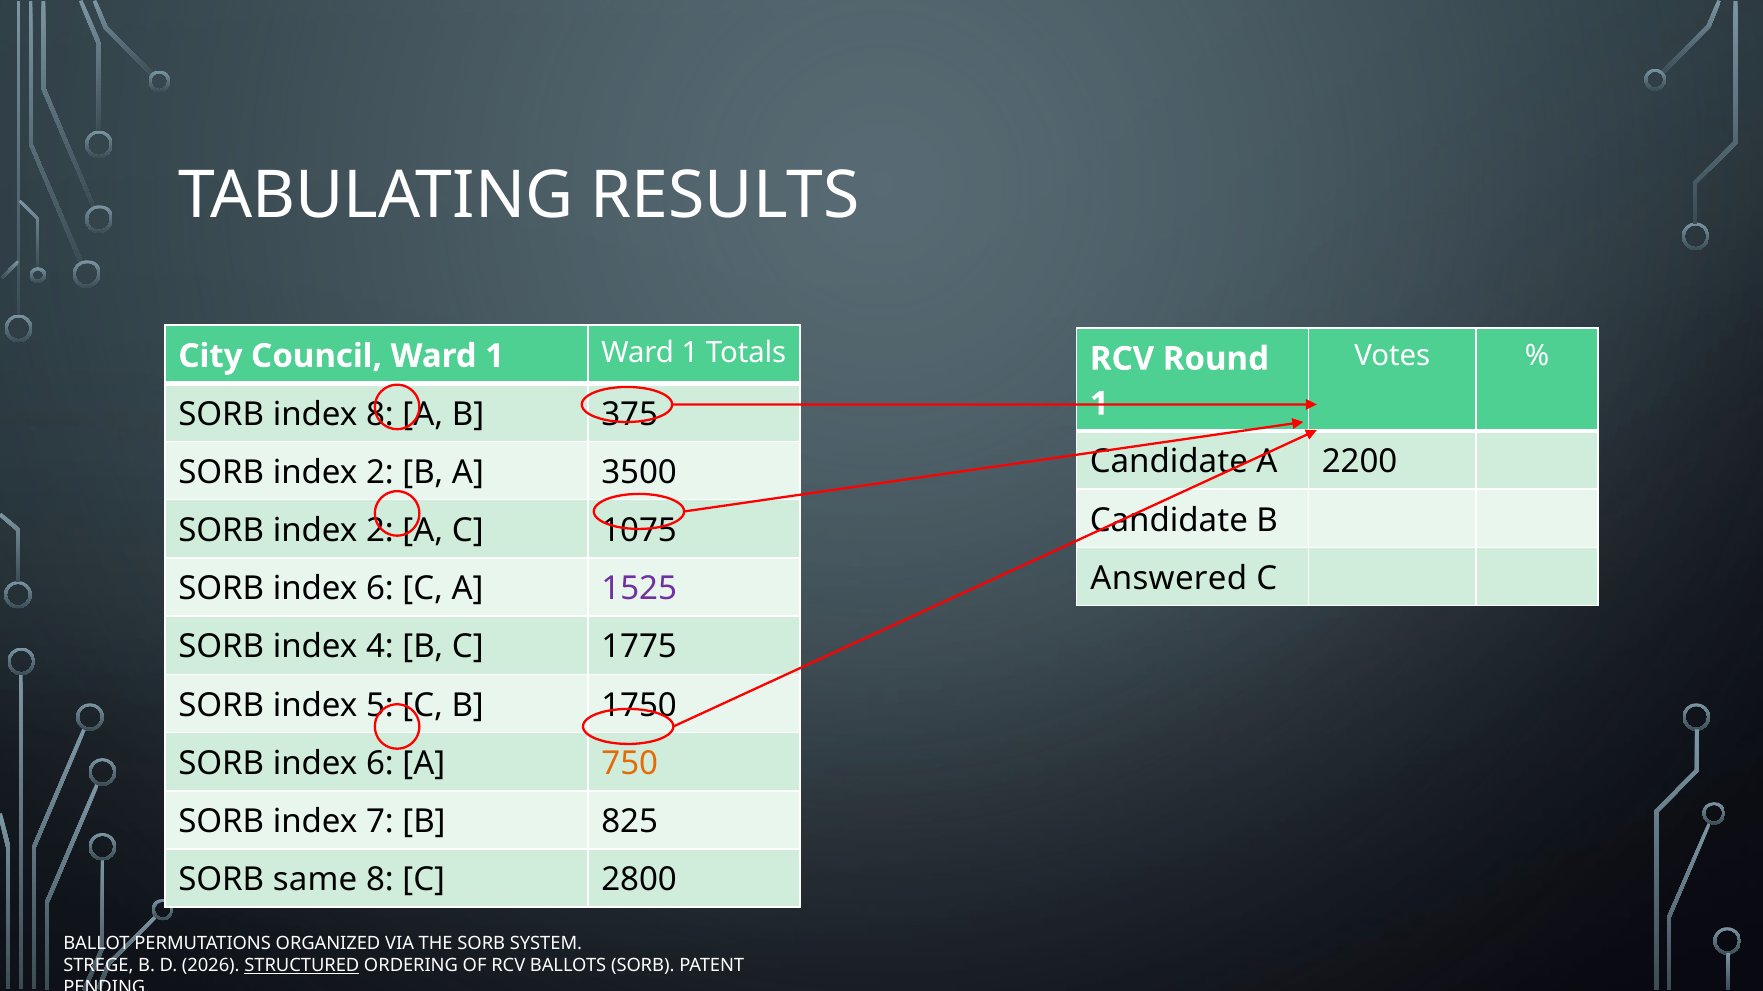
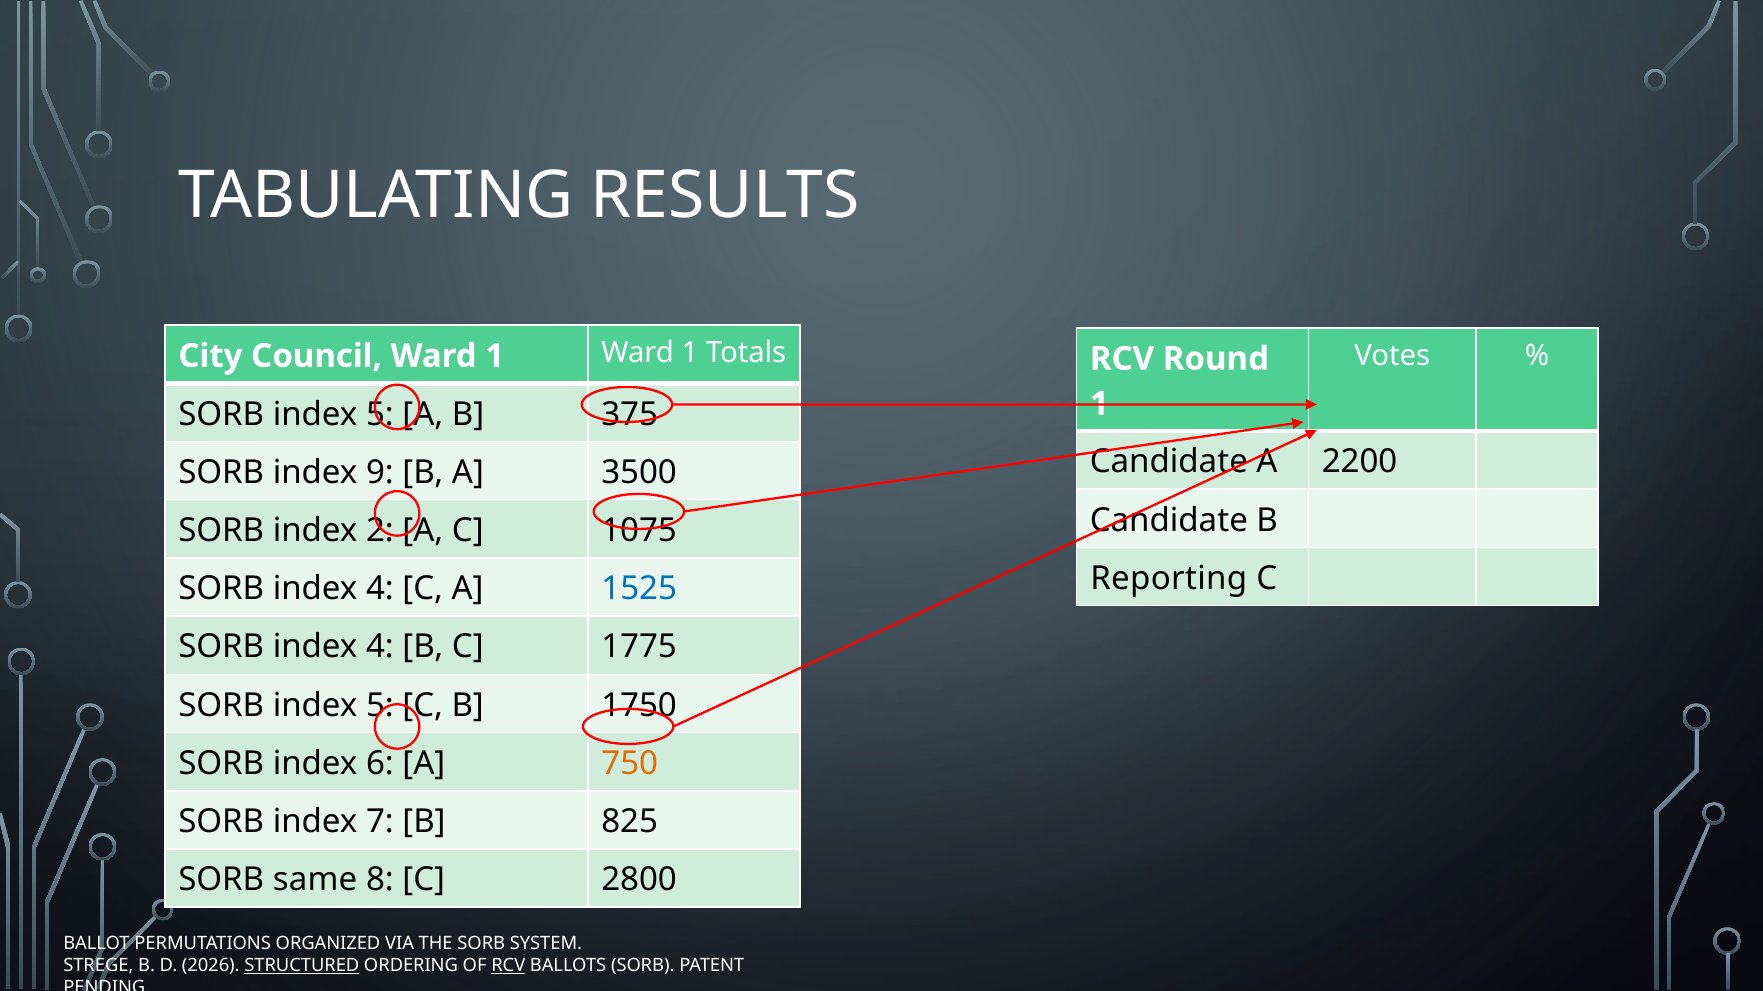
8 at (380, 414): 8 -> 5
2 at (380, 473): 2 -> 9
Answered: Answered -> Reporting
6 at (380, 589): 6 -> 4
1525 colour: purple -> blue
RCV at (508, 966) underline: none -> present
